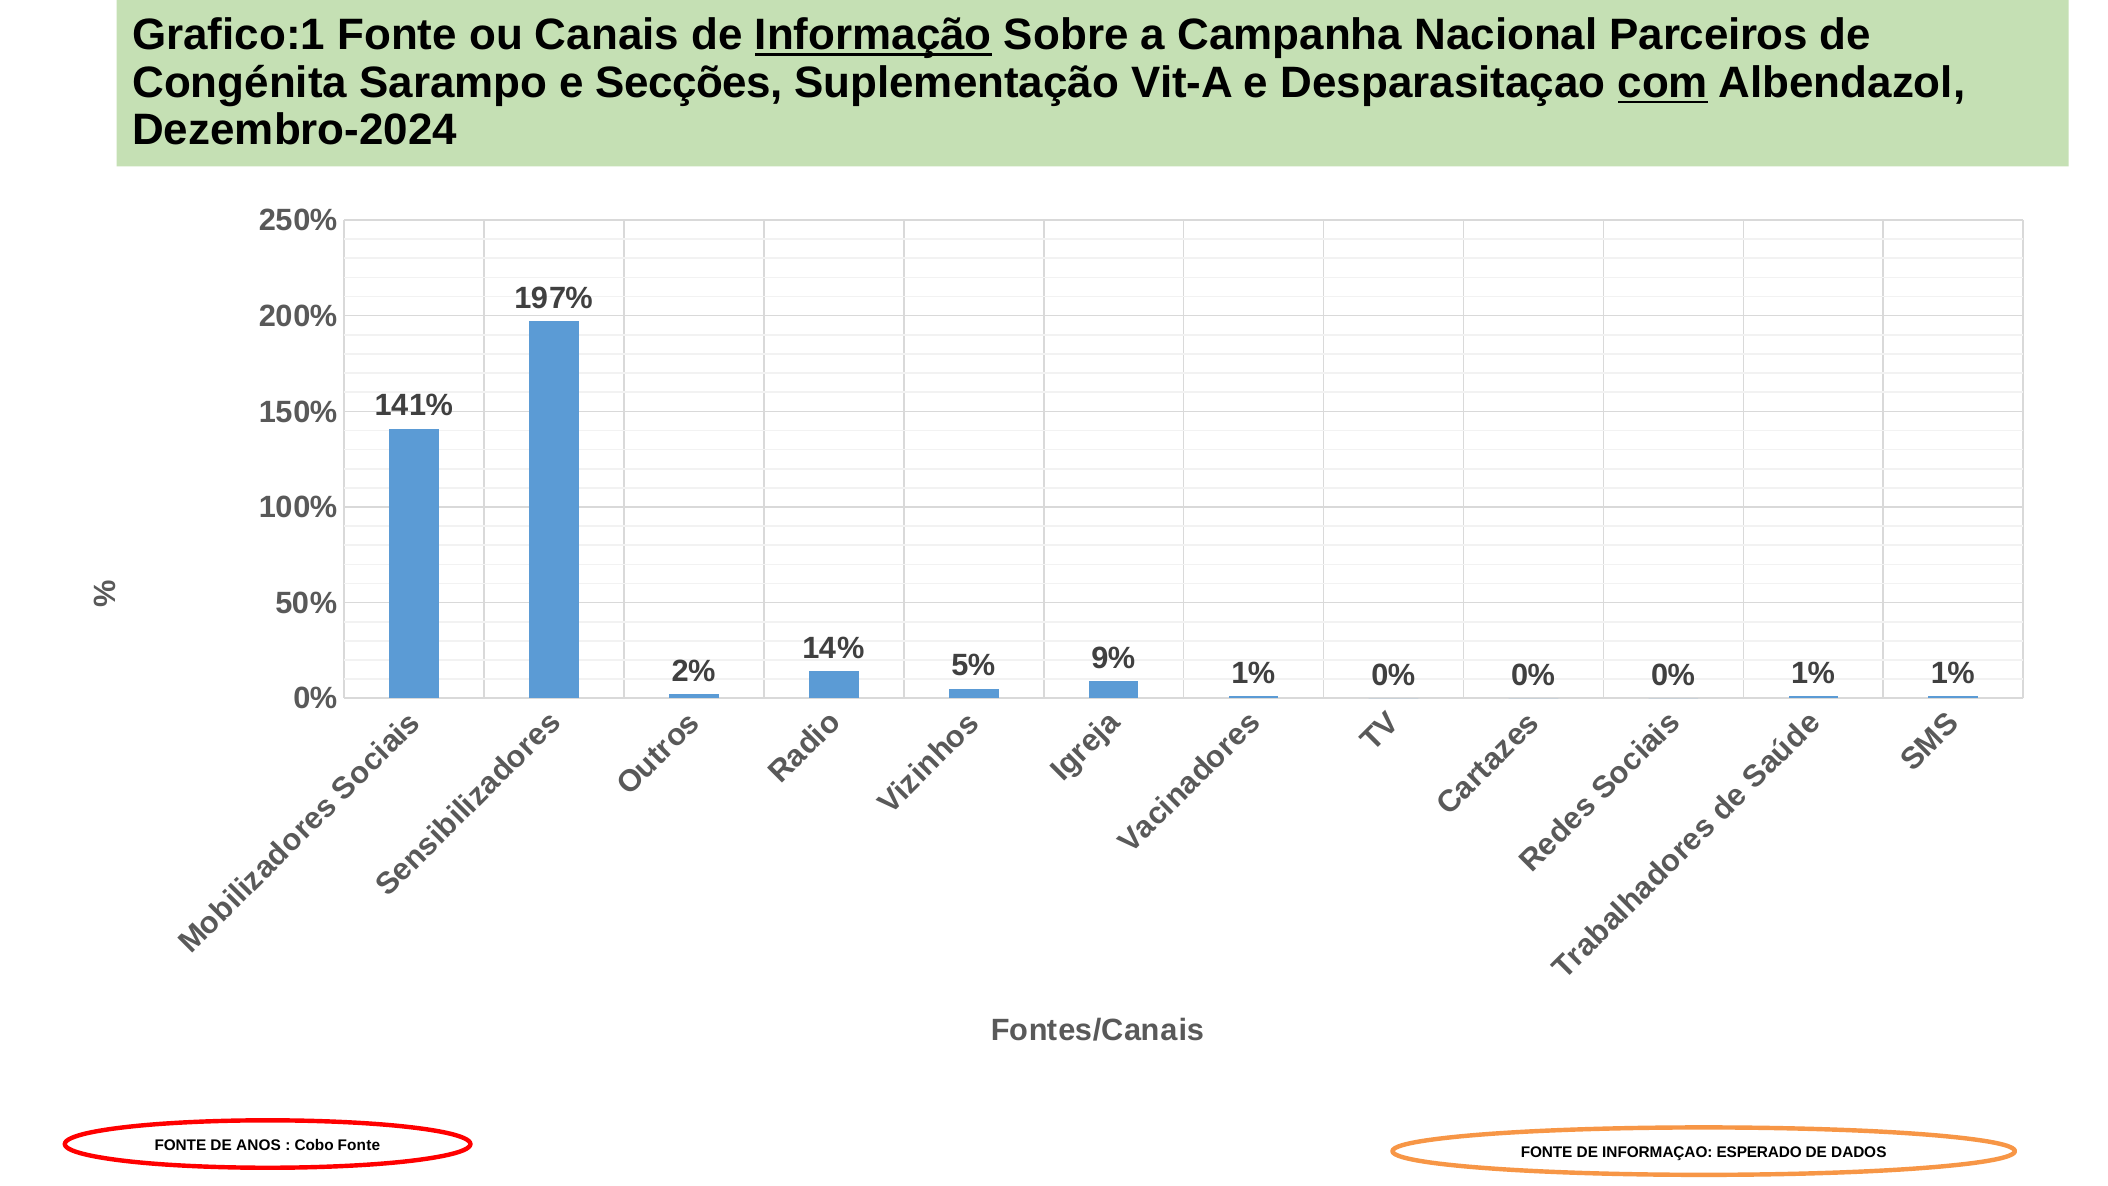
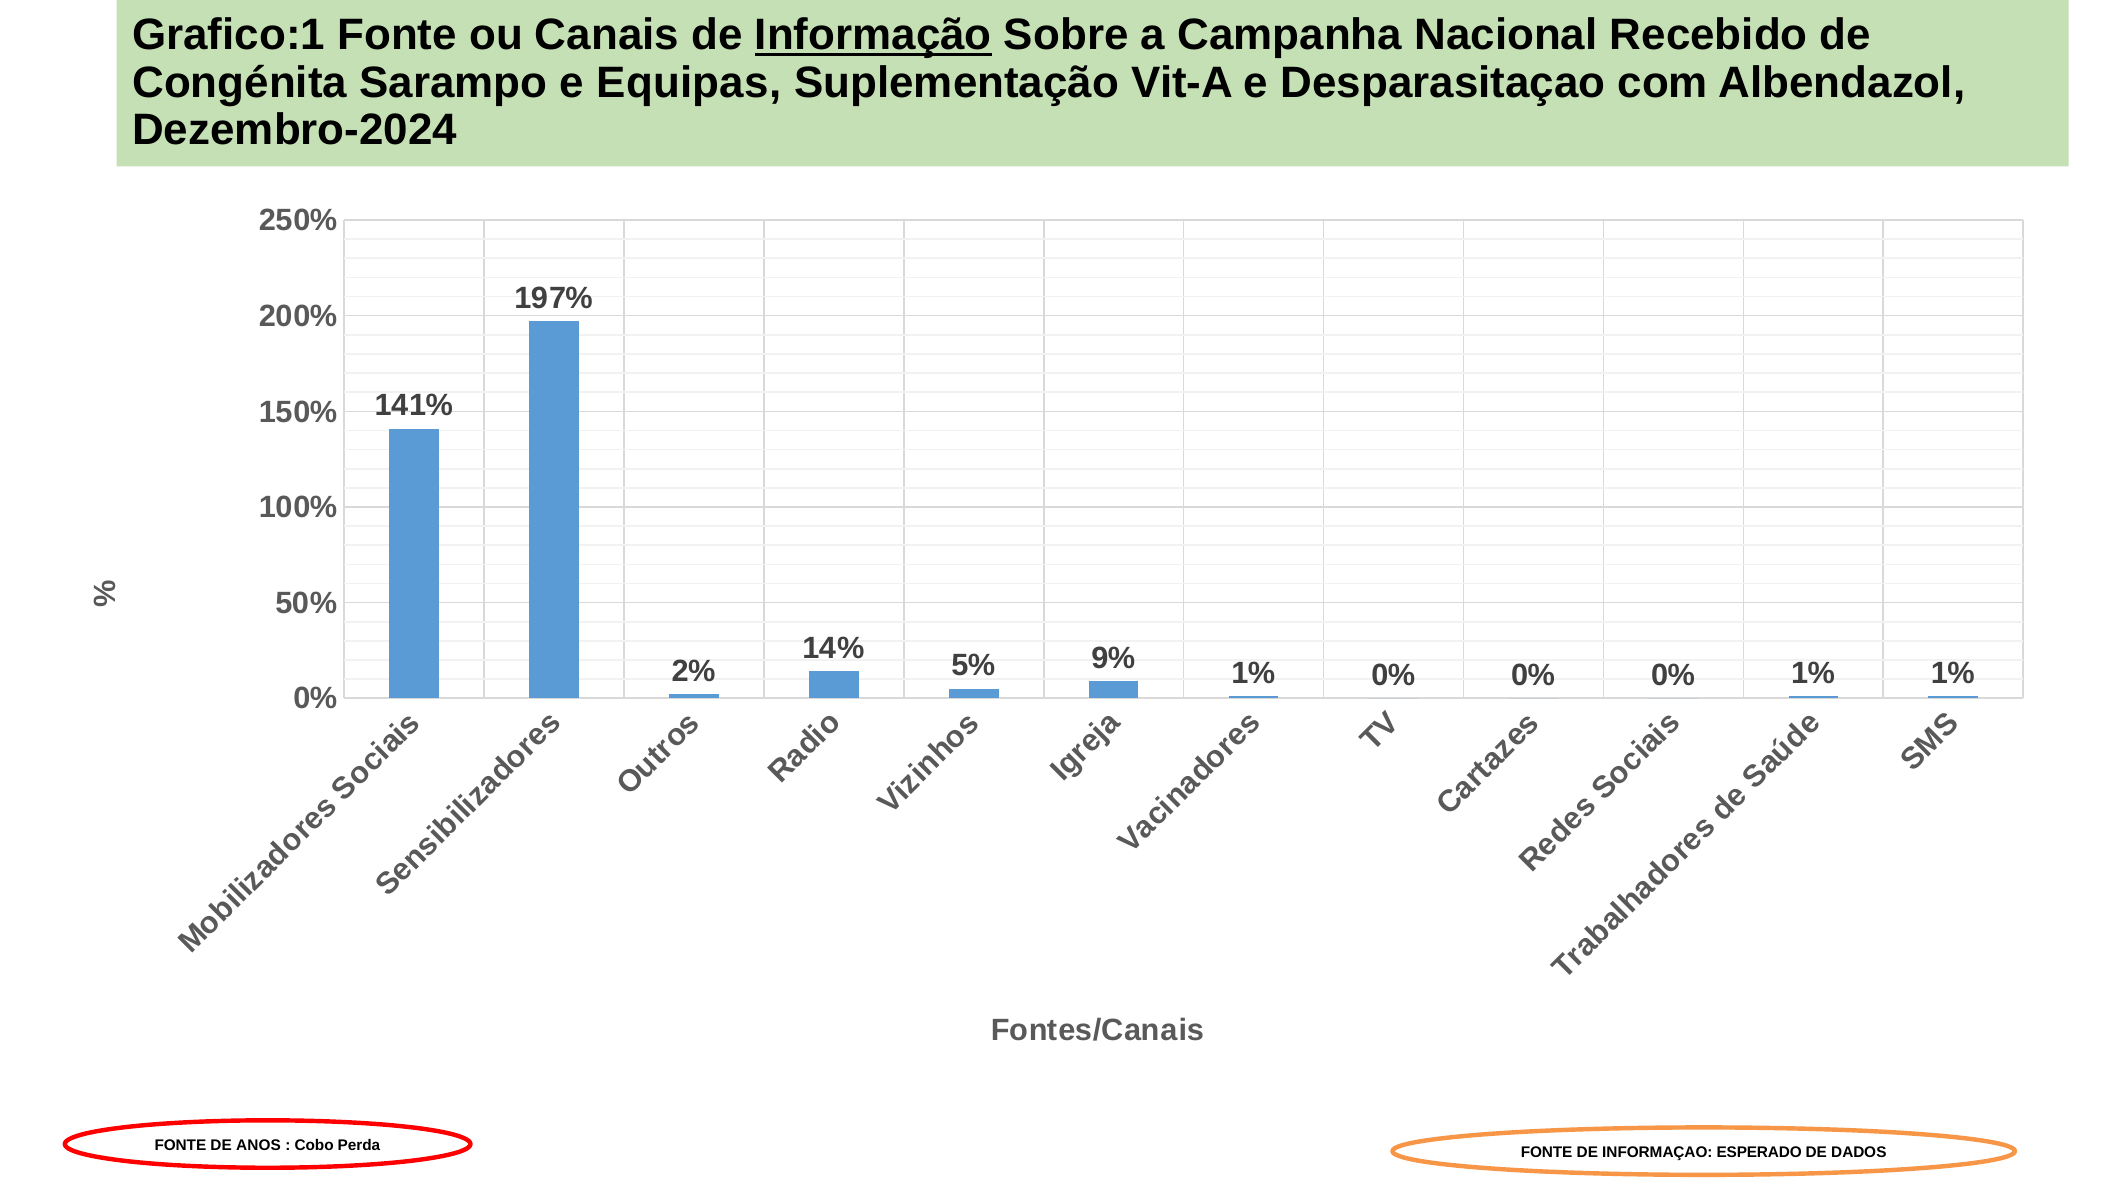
Parceiros: Parceiros -> Recebido
Secções: Secções -> Equipas
com underline: present -> none
Cobo Fonte: Fonte -> Perda
